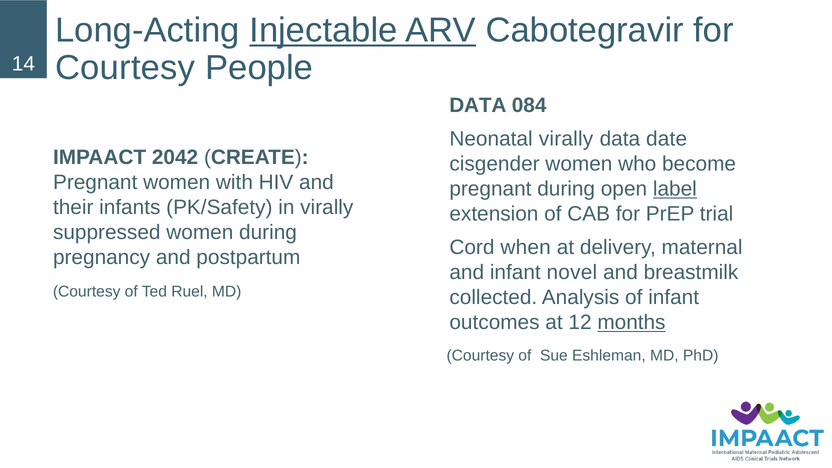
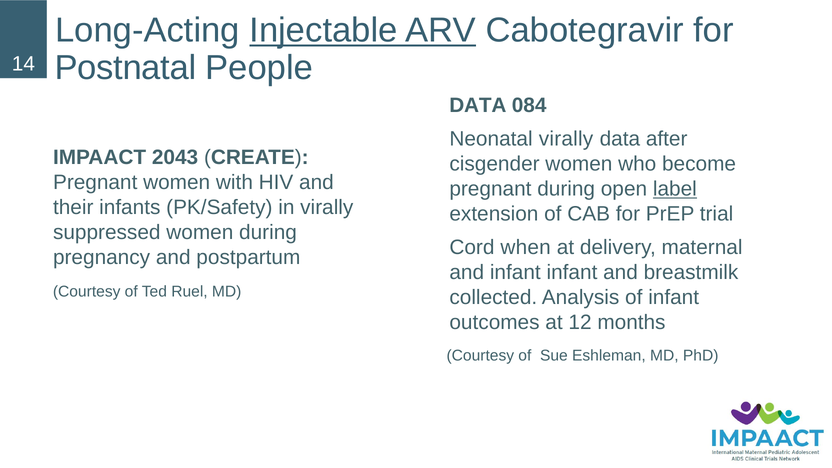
Courtesy at (125, 68): Courtesy -> Postnatal
date: date -> after
2042: 2042 -> 2043
infant novel: novel -> infant
months underline: present -> none
